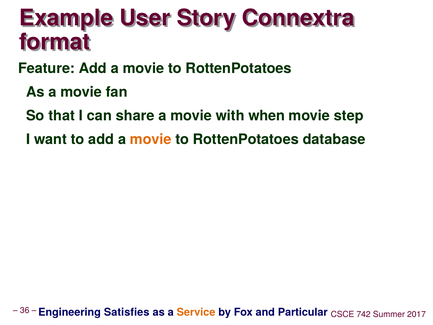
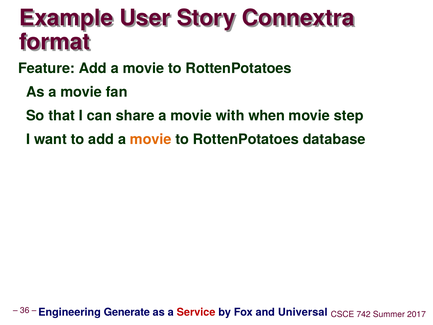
Satisfies: Satisfies -> Generate
Service colour: orange -> red
Particular: Particular -> Universal
